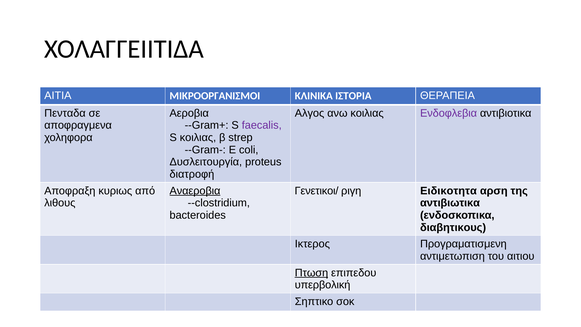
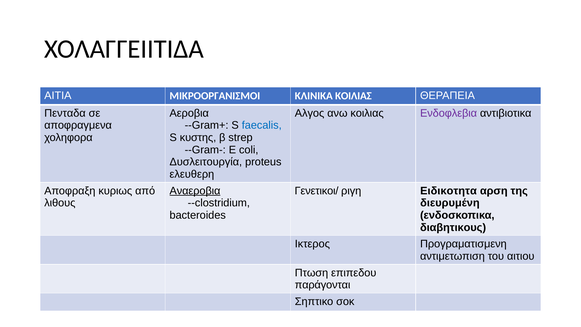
ΚΛΙΝΙΚΑ ΙΣΤΟΡΙΑ: ΙΣΤΟΡΙΑ -> ΚΟΙΛΙΑΣ
faecalis colour: purple -> blue
S κοιλιας: κοιλιας -> κυστης
διατροφή: διατροφή -> ελευθερη
αντιβιωτικα: αντιβιωτικα -> διευρυμένη
Πτωση underline: present -> none
υπερβολική: υπερβολική -> παράγονται
